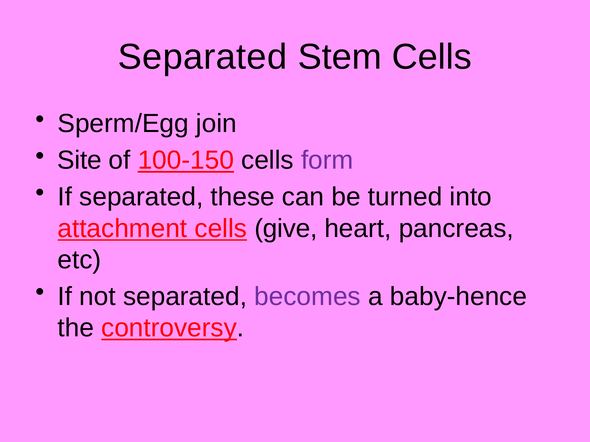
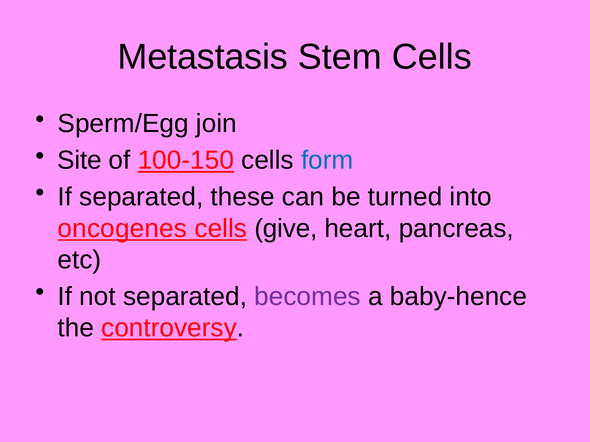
Separated at (202, 57): Separated -> Metastasis
form colour: purple -> blue
attachment: attachment -> oncogenes
